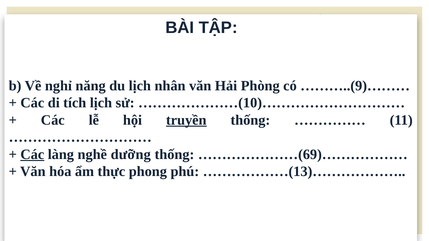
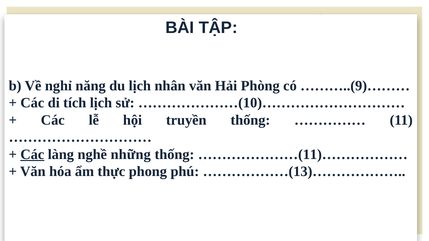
truyền underline: present -> none
dưỡng: dưỡng -> những
…………………(69)………………: …………………(69)……………… -> …………………(11)………………
